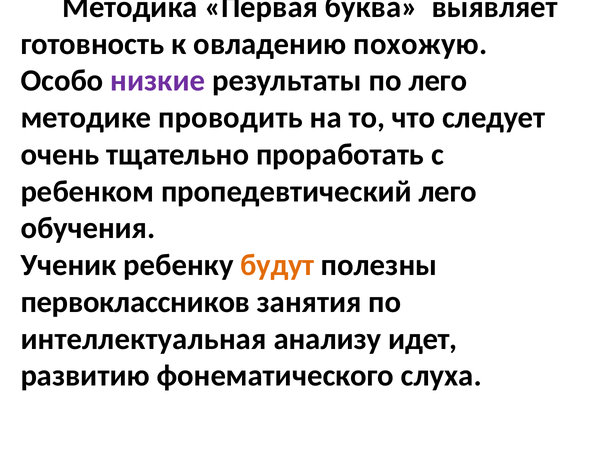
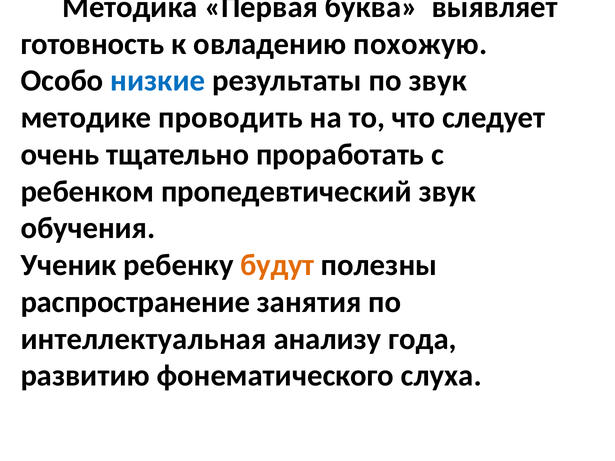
низкие colour: purple -> blue
по лего: лего -> звук
пропедевтический лего: лего -> звук
первоклассников: первоклассников -> распространение
идет: идет -> года
